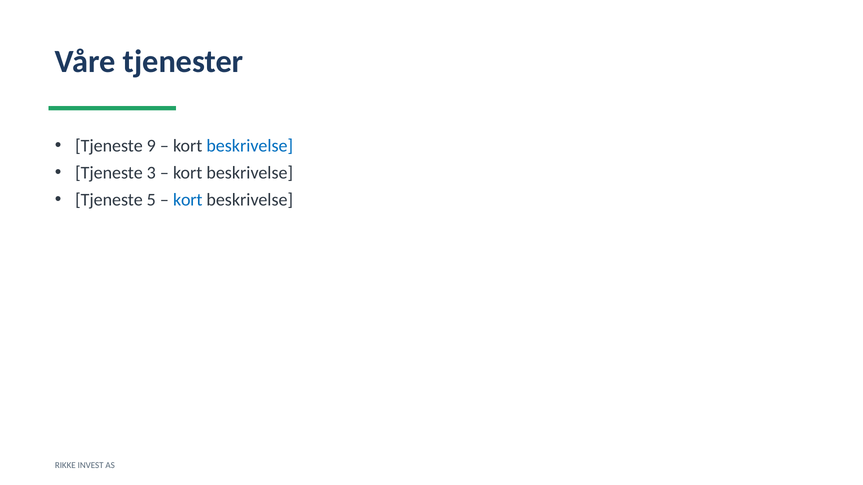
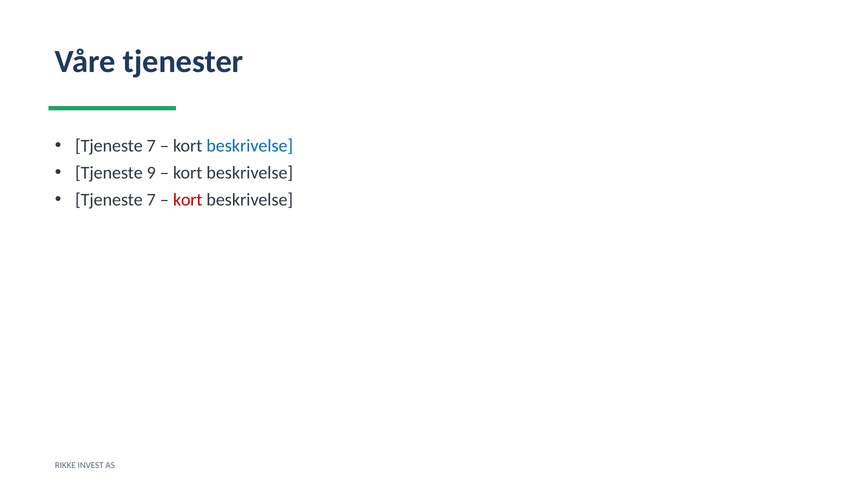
9 at (151, 146): 9 -> 7
3: 3 -> 9
5 at (151, 200): 5 -> 7
kort at (188, 200) colour: blue -> red
